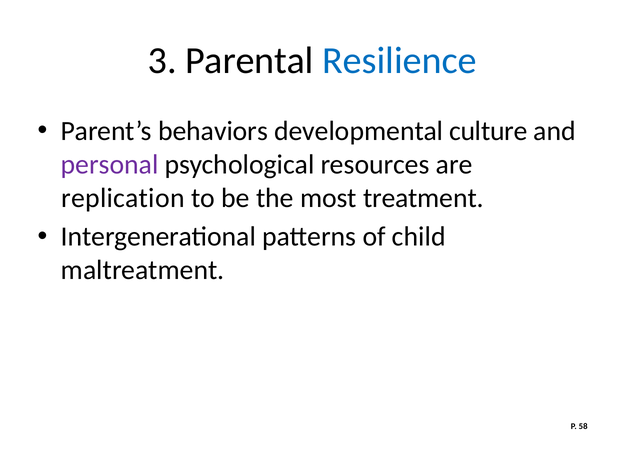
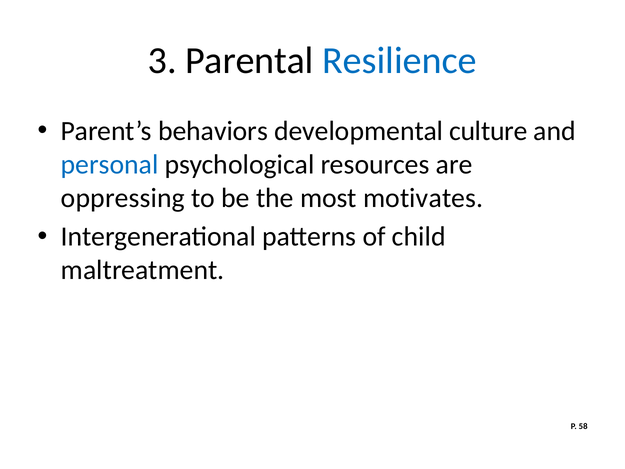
personal colour: purple -> blue
replication: replication -> oppressing
treatment: treatment -> motivates
